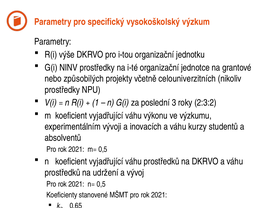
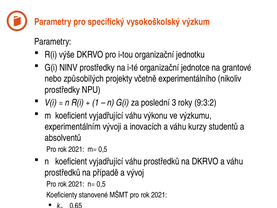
celouniverzitních: celouniverzitních -> experimentálního
2:3:2: 2:3:2 -> 9:3:2
udržení: udržení -> případě
